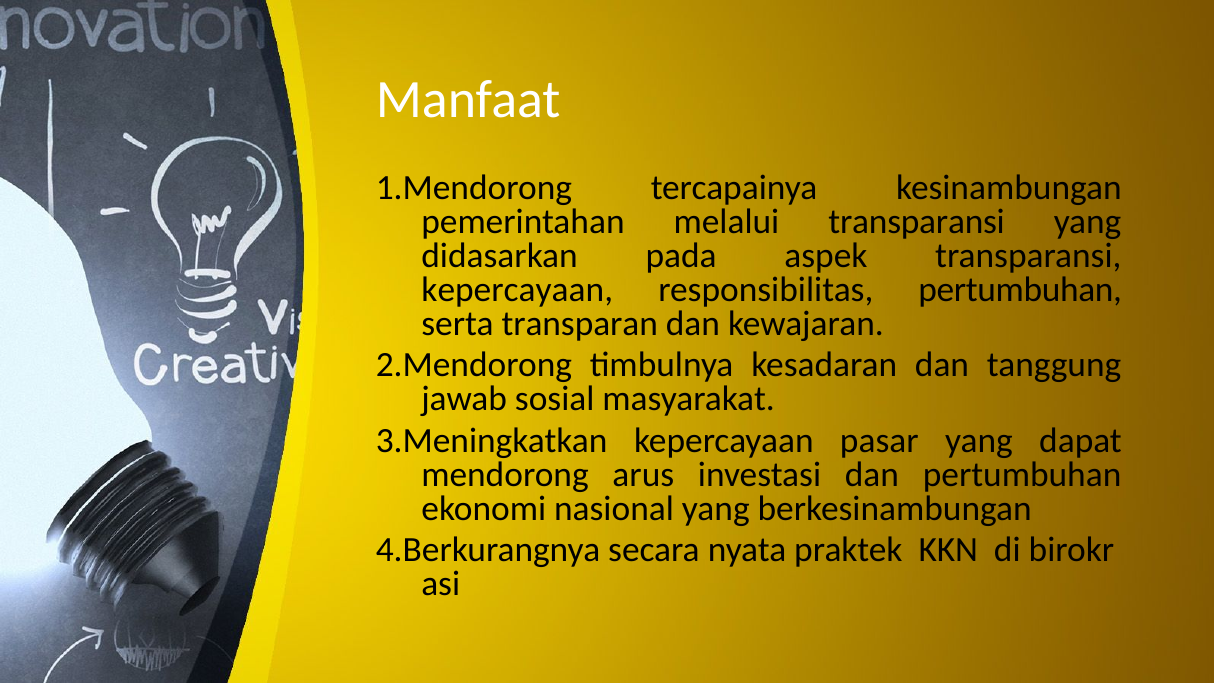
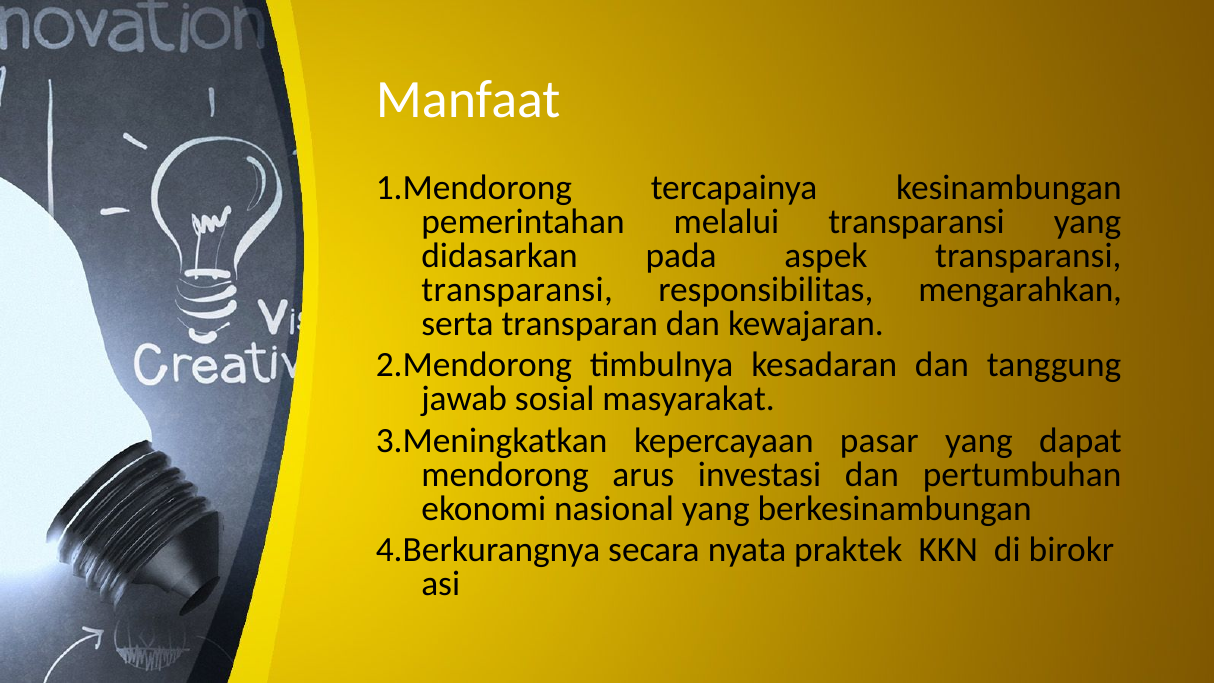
kepercayaan at (517, 289): kepercayaan -> transparansi
responsibilitas pertumbuhan: pertumbuhan -> mengarahkan
